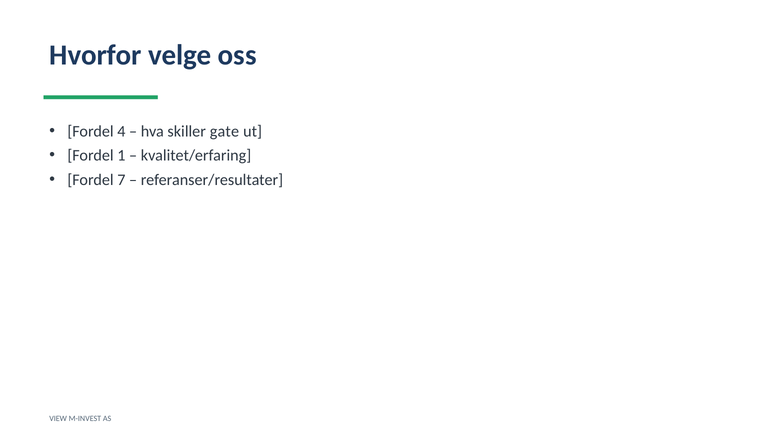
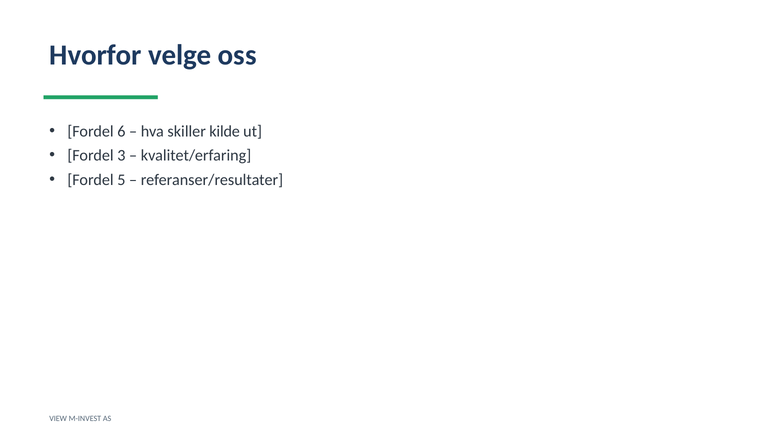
4: 4 -> 6
gate: gate -> kilde
1: 1 -> 3
7: 7 -> 5
